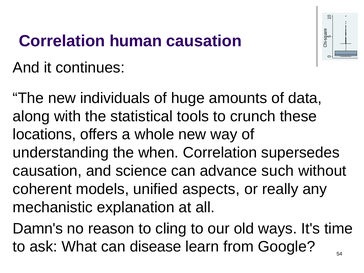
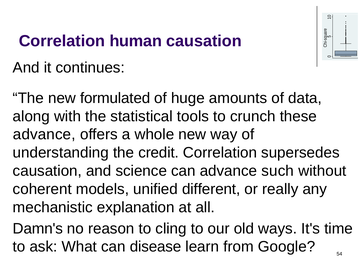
individuals: individuals -> formulated
locations at (44, 134): locations -> advance
when: when -> credit
aspects: aspects -> different
